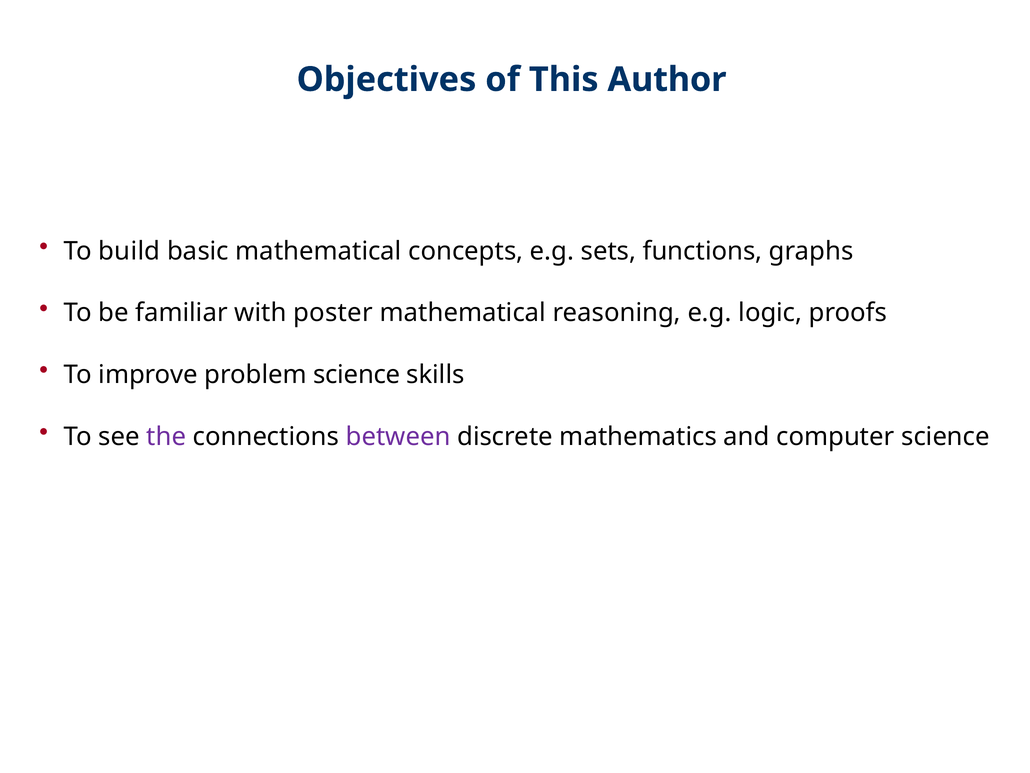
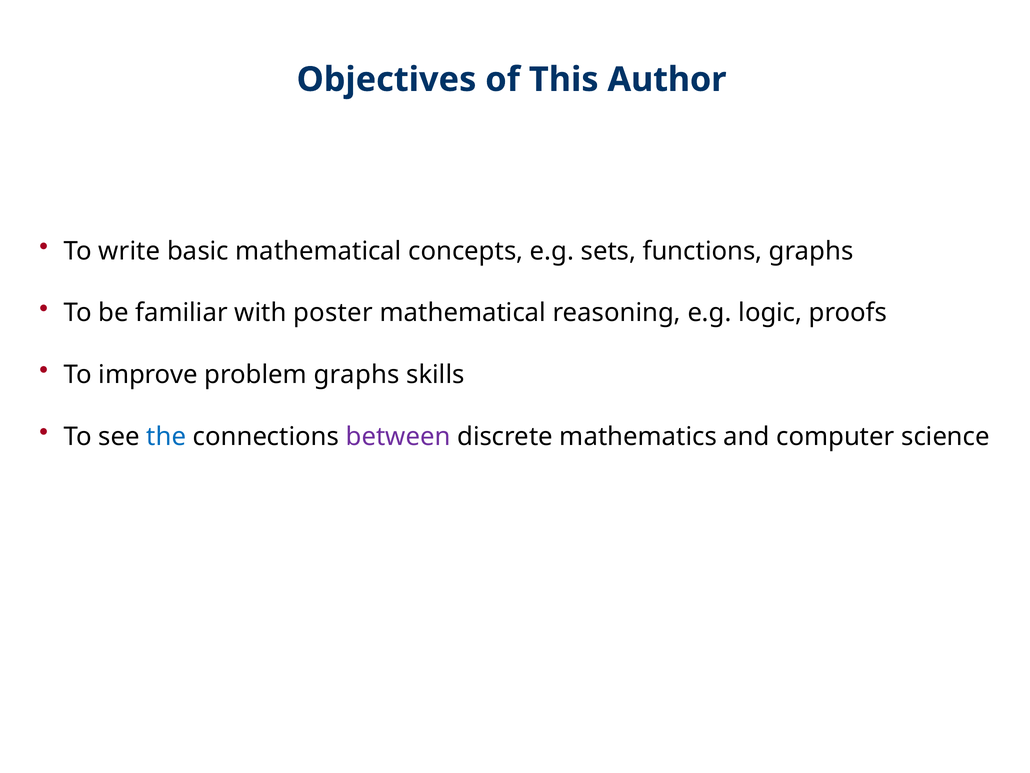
build: build -> write
problem science: science -> graphs
the colour: purple -> blue
